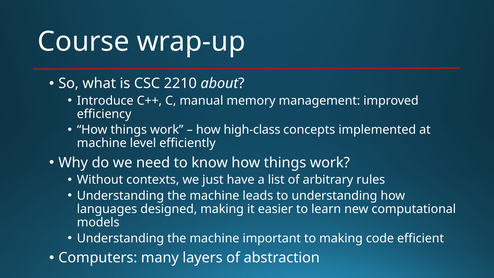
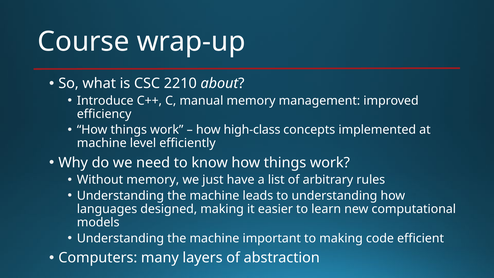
Without contexts: contexts -> memory
